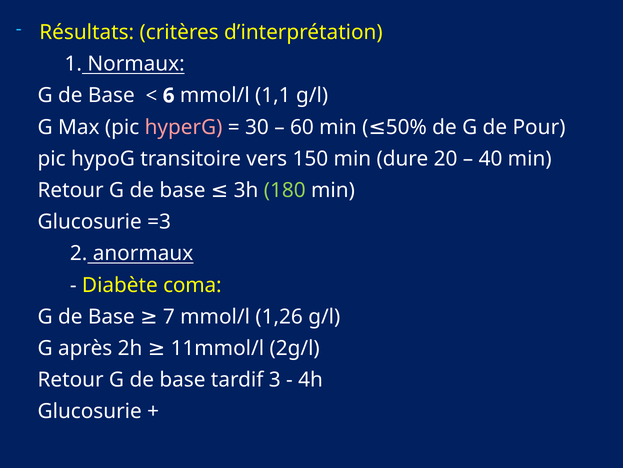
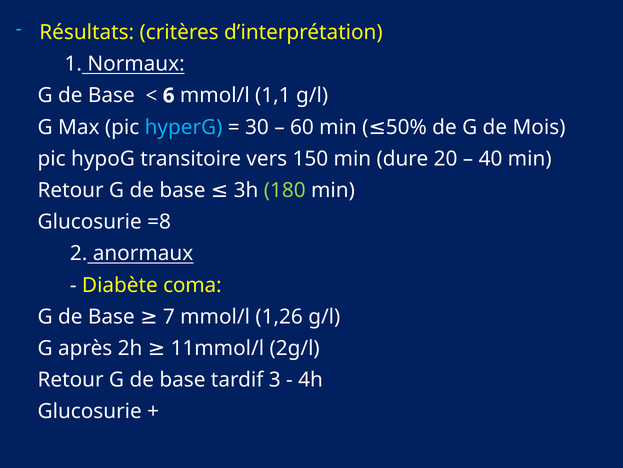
hyperG colour: pink -> light blue
Pour: Pour -> Mois
=3: =3 -> =8
